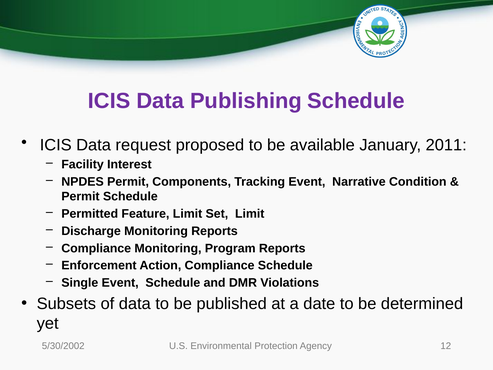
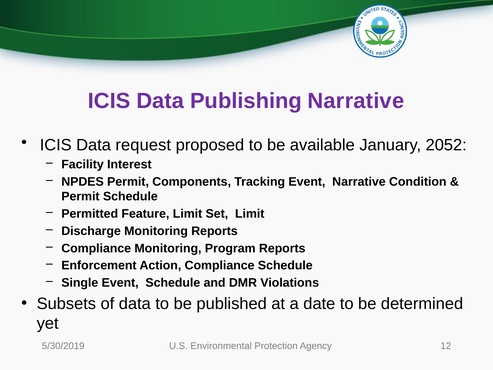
Publishing Schedule: Schedule -> Narrative
2011: 2011 -> 2052
5/30/2002: 5/30/2002 -> 5/30/2019
